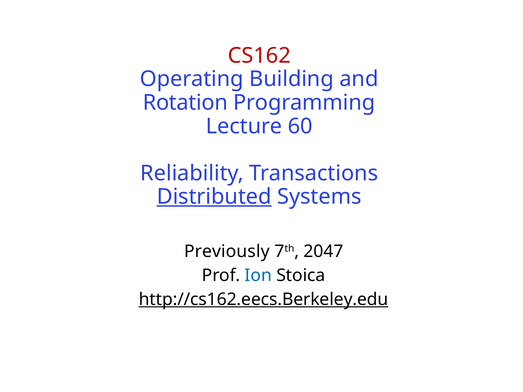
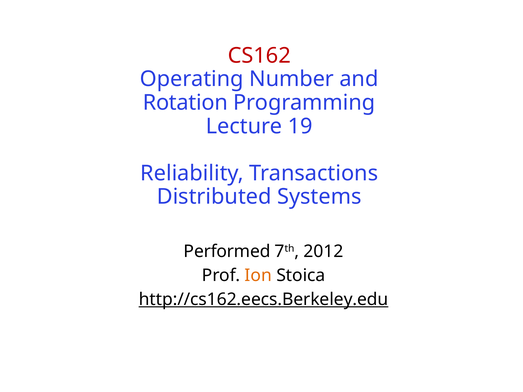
Building: Building -> Number
60: 60 -> 19
Distributed underline: present -> none
Previously: Previously -> Performed
2047: 2047 -> 2012
Ion colour: blue -> orange
